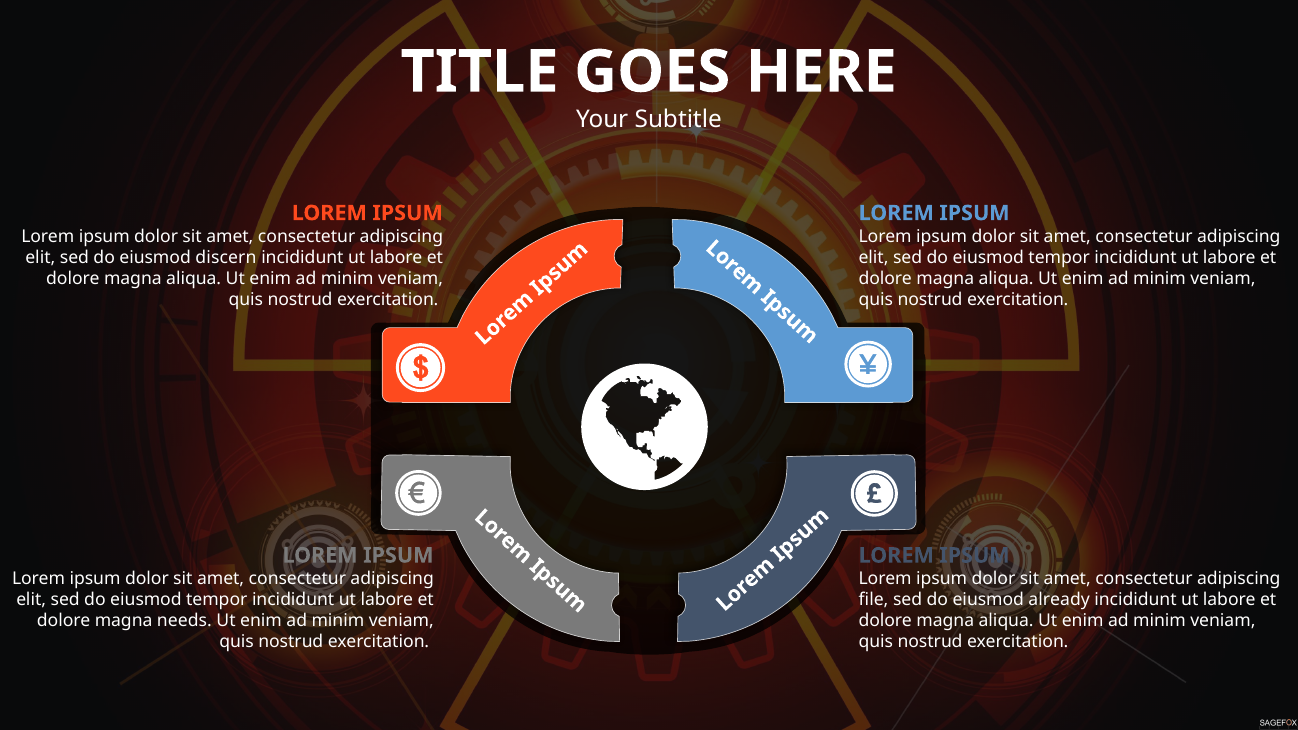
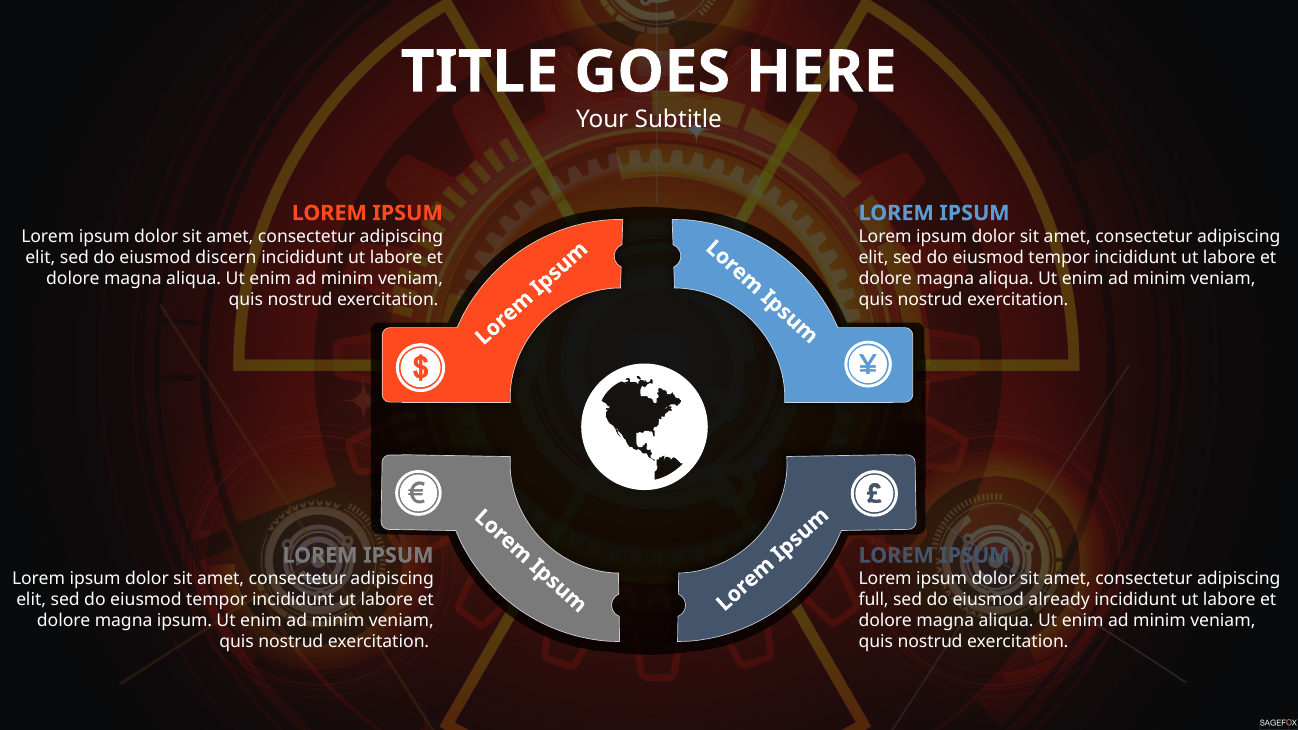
file: file -> full
magna needs: needs -> ipsum
